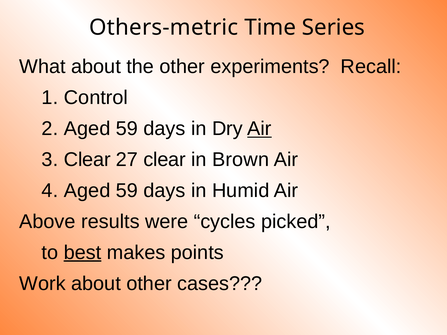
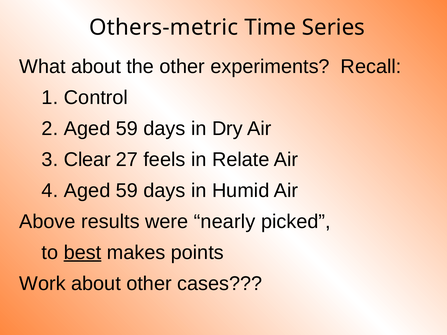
Air at (259, 129) underline: present -> none
27 clear: clear -> feels
Brown: Brown -> Relate
cycles: cycles -> nearly
